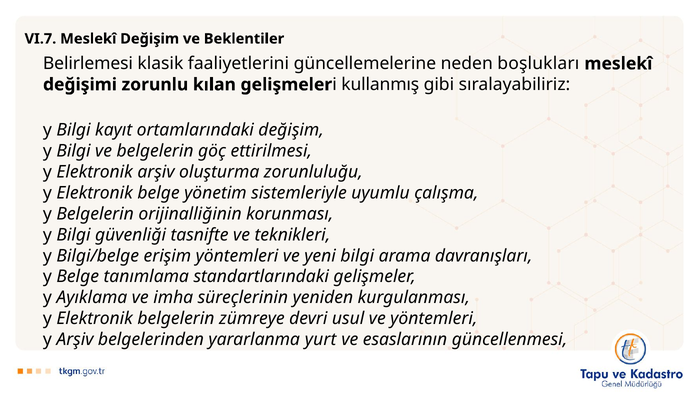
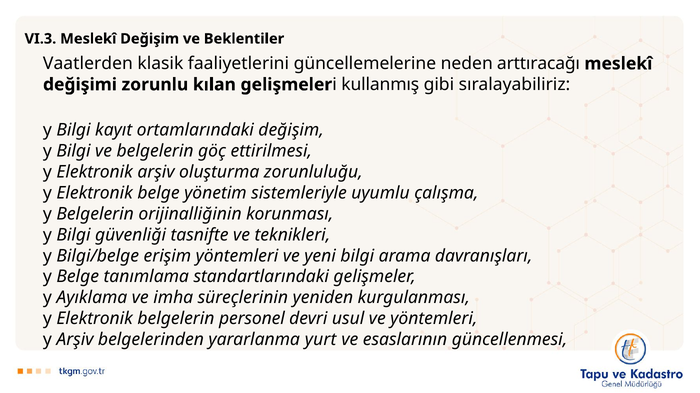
VI.7: VI.7 -> VI.3
Belirlemesi: Belirlemesi -> Vaatlerden
boşlukları: boşlukları -> arttıracağı
zümreye: zümreye -> personel
